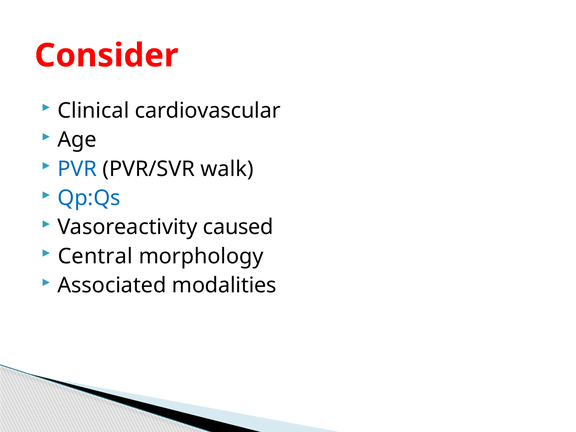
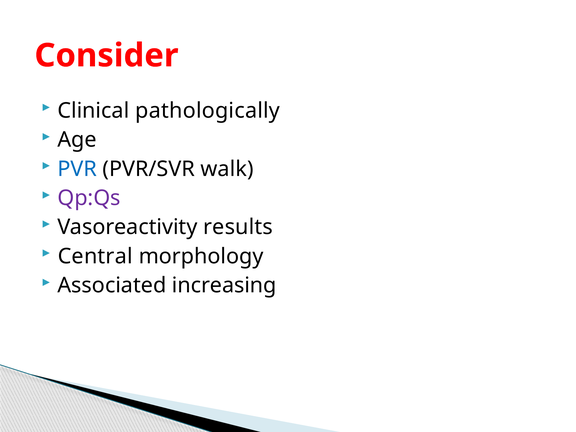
cardiovascular: cardiovascular -> pathologically
Qp:Qs colour: blue -> purple
caused: caused -> results
modalities: modalities -> increasing
